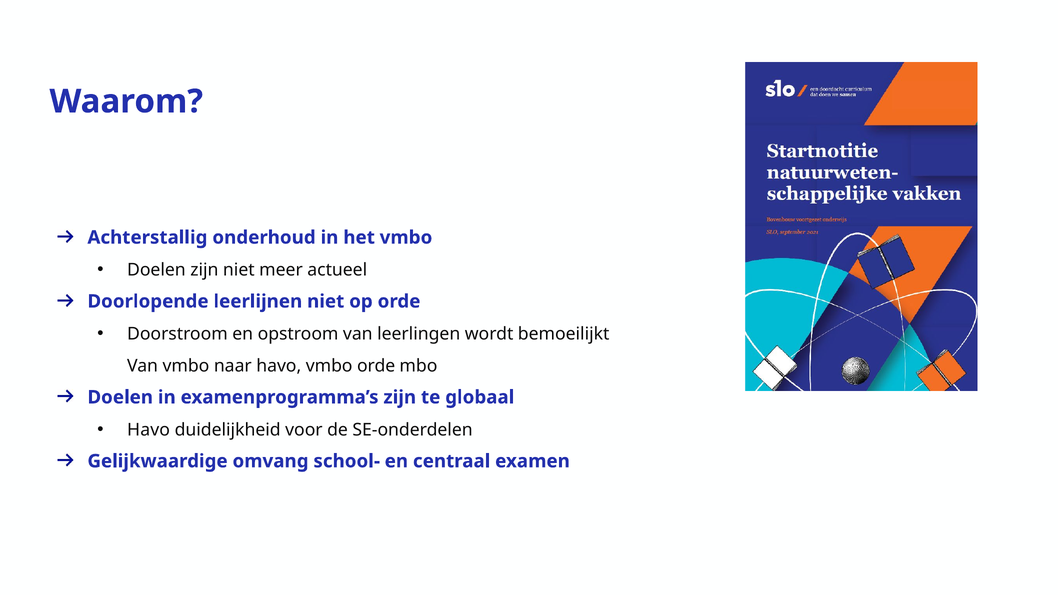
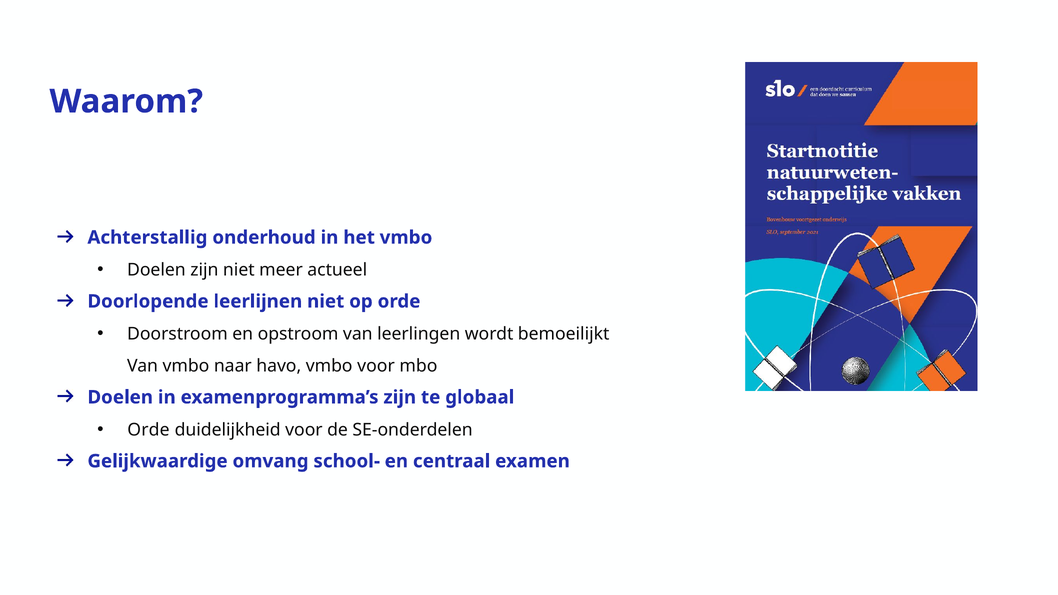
vmbo orde: orde -> voor
Havo at (149, 430): Havo -> Orde
